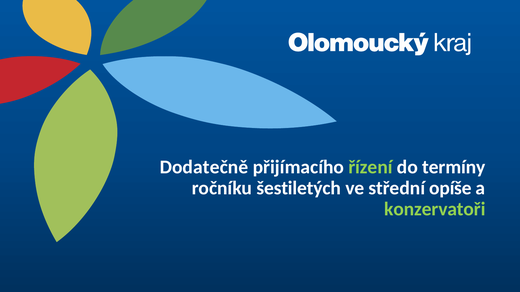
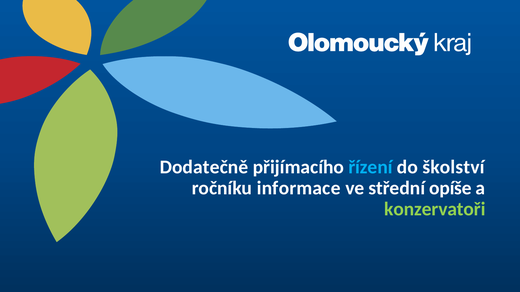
řízení colour: light green -> light blue
termíny: termíny -> školství
šestiletých: šestiletých -> informace
